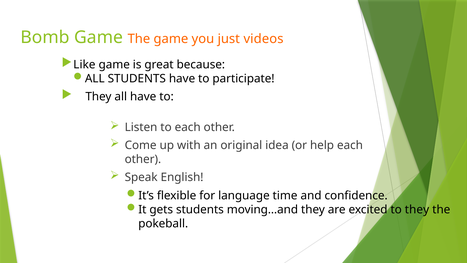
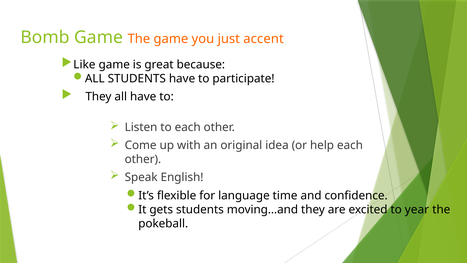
videos: videos -> accent
to they: they -> year
